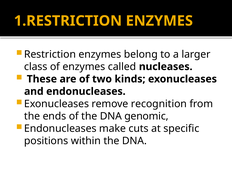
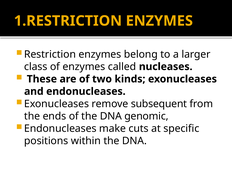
recognition: recognition -> subsequent
